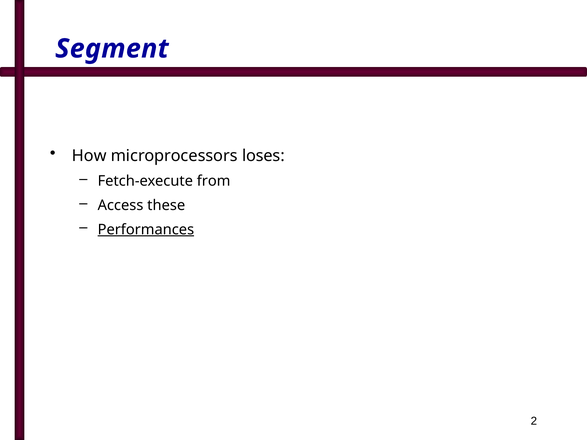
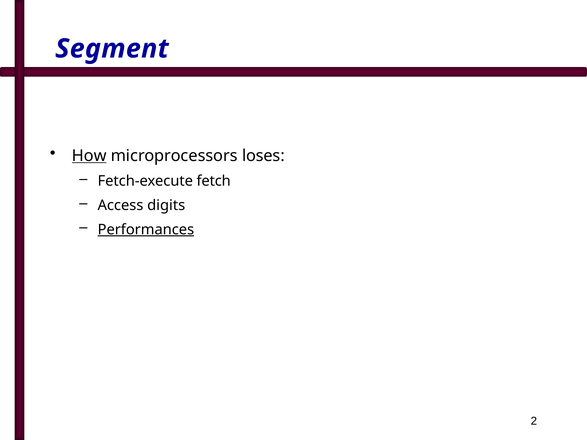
How underline: none -> present
from: from -> fetch
these: these -> digits
